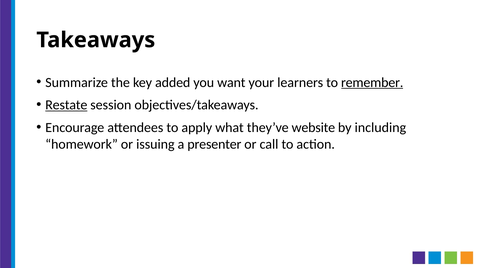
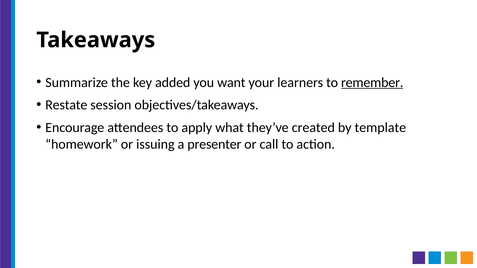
Restate underline: present -> none
website: website -> created
including: including -> template
